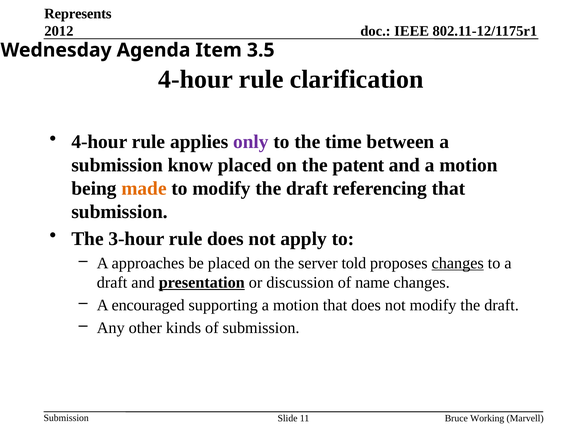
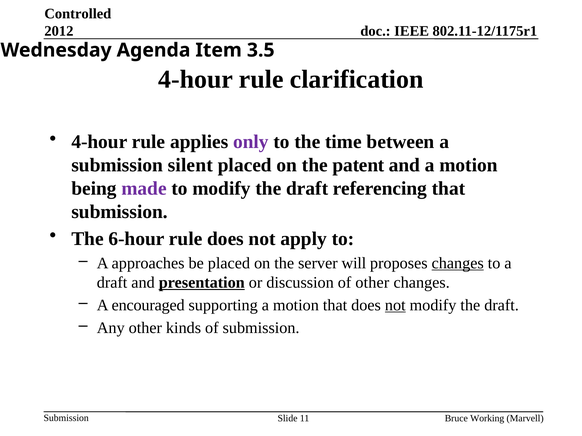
Represents: Represents -> Controlled
know: know -> silent
made colour: orange -> purple
3-hour: 3-hour -> 6-hour
told: told -> will
of name: name -> other
not at (395, 305) underline: none -> present
